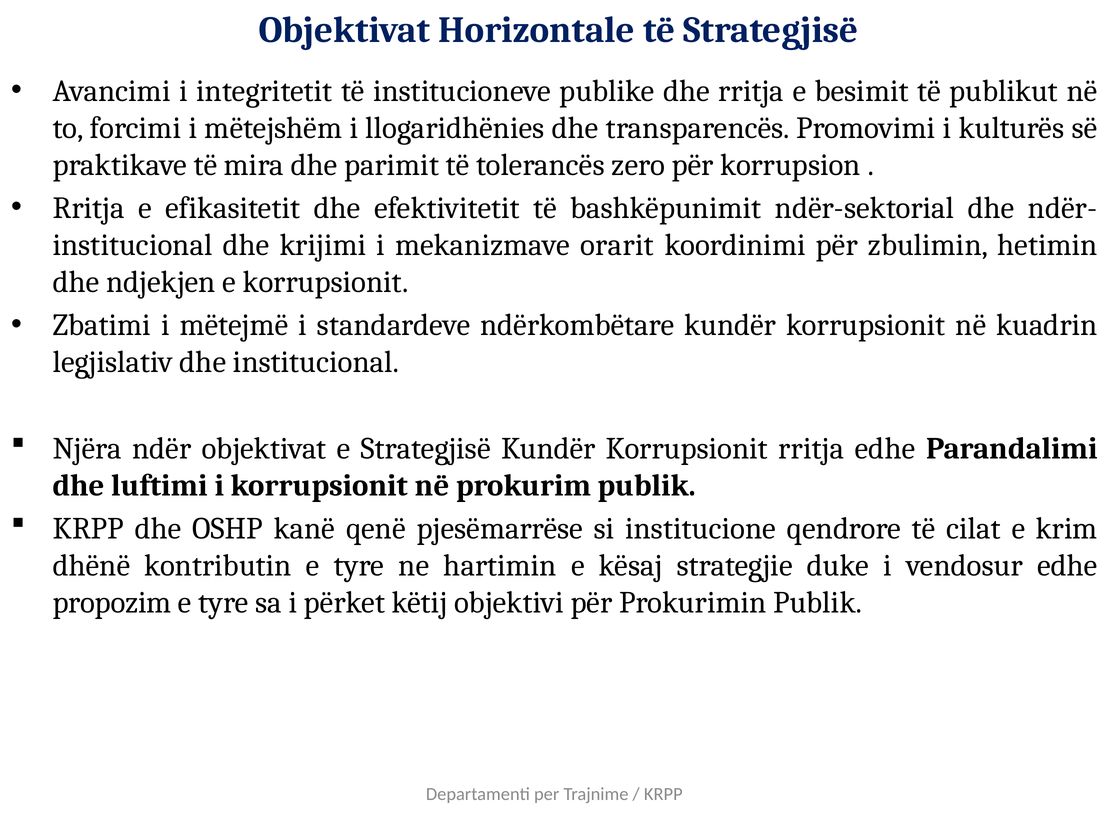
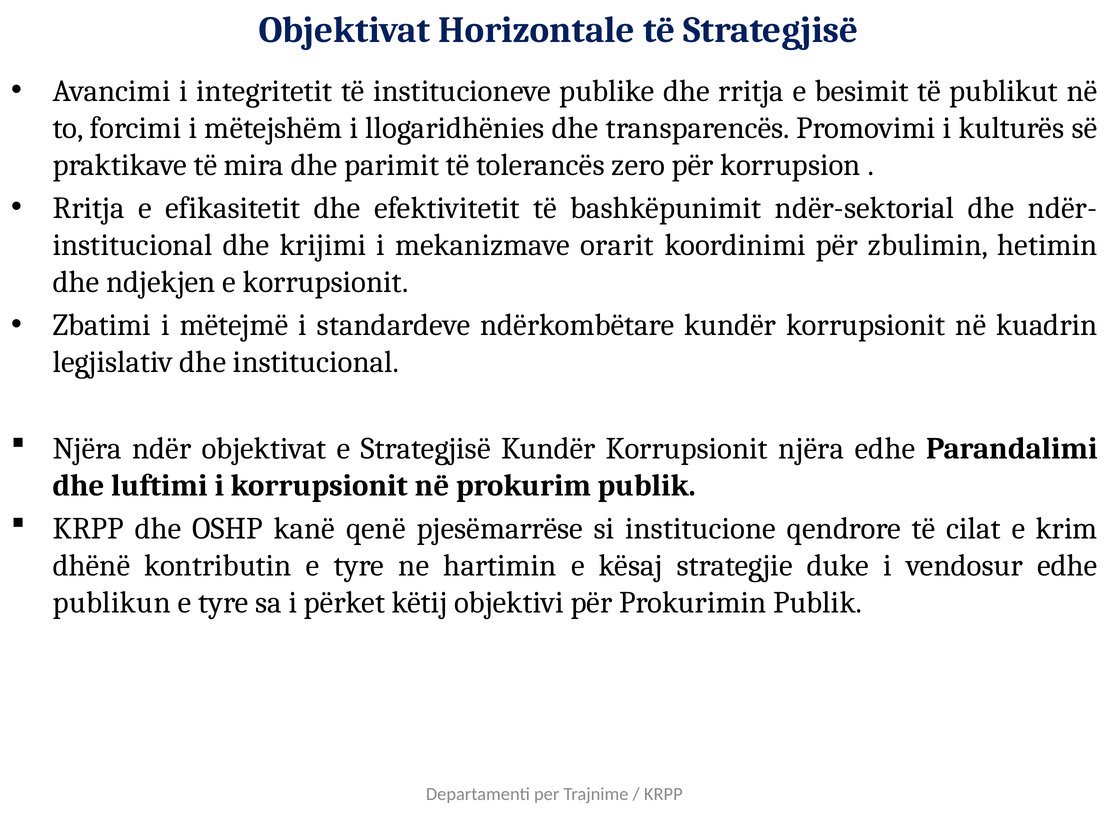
Korrupsionit rritja: rritja -> njëra
propozim: propozim -> publikun
